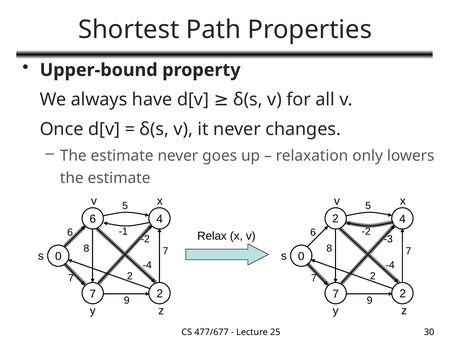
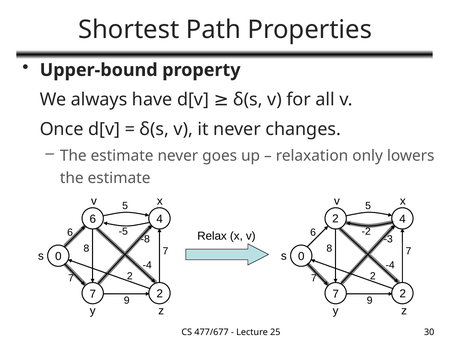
-1: -1 -> -5
-2 at (145, 239): -2 -> -8
